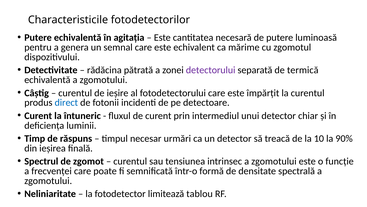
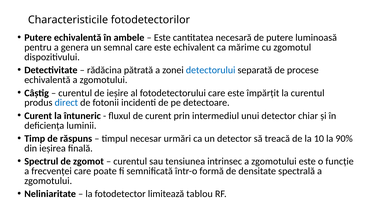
agitația: agitația -> ambele
detectorului colour: purple -> blue
termică: termică -> procese
